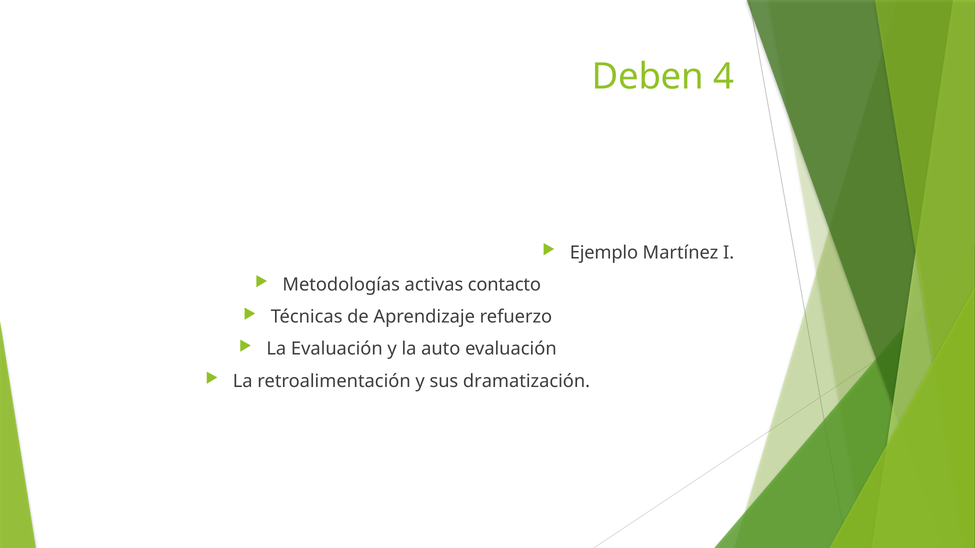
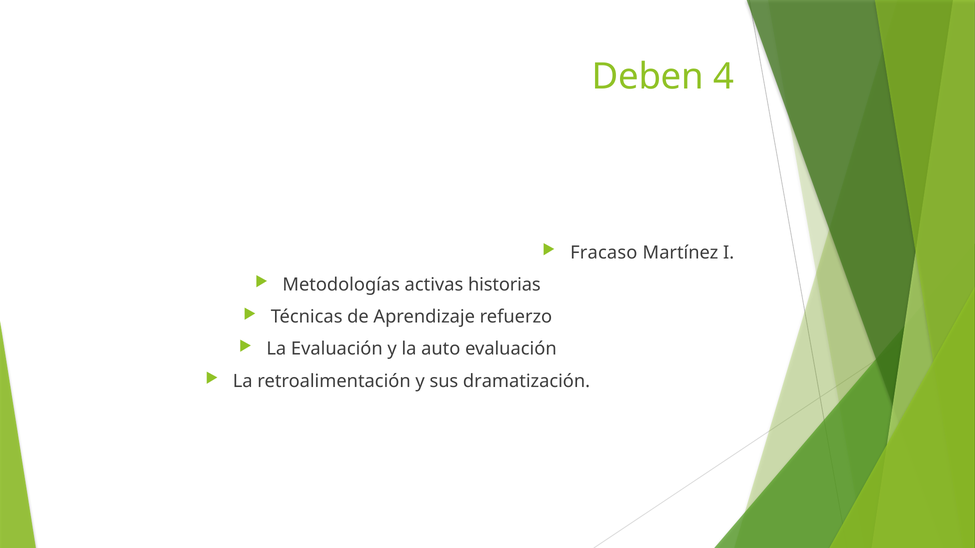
Ejemplo: Ejemplo -> Fracaso
contacto: contacto -> historias
